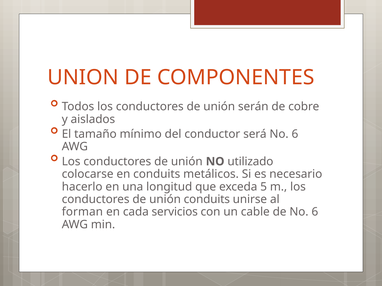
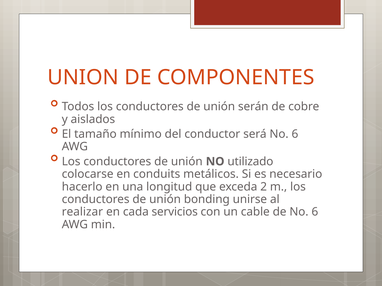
5: 5 -> 2
unión conduits: conduits -> bonding
forman: forman -> realizar
